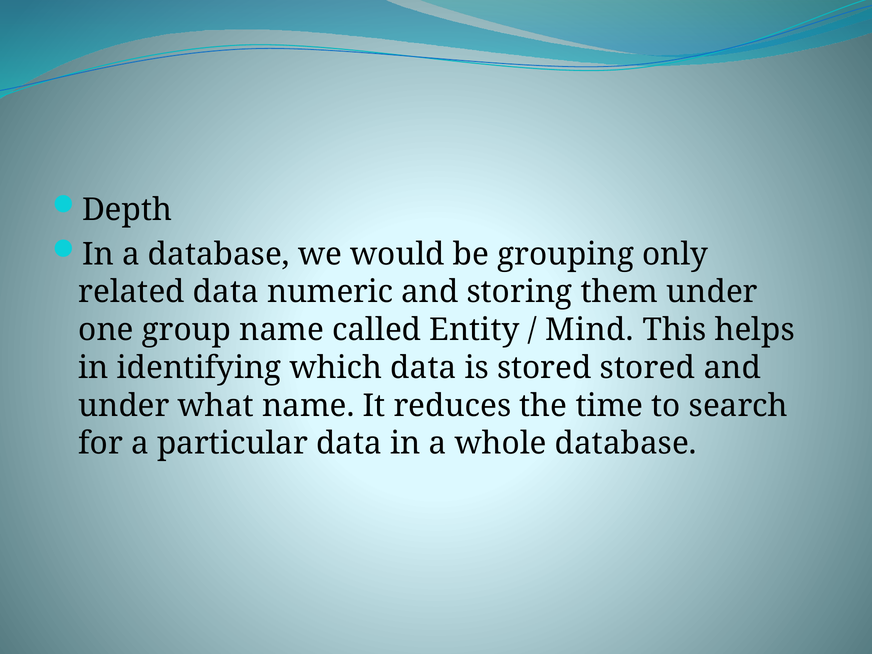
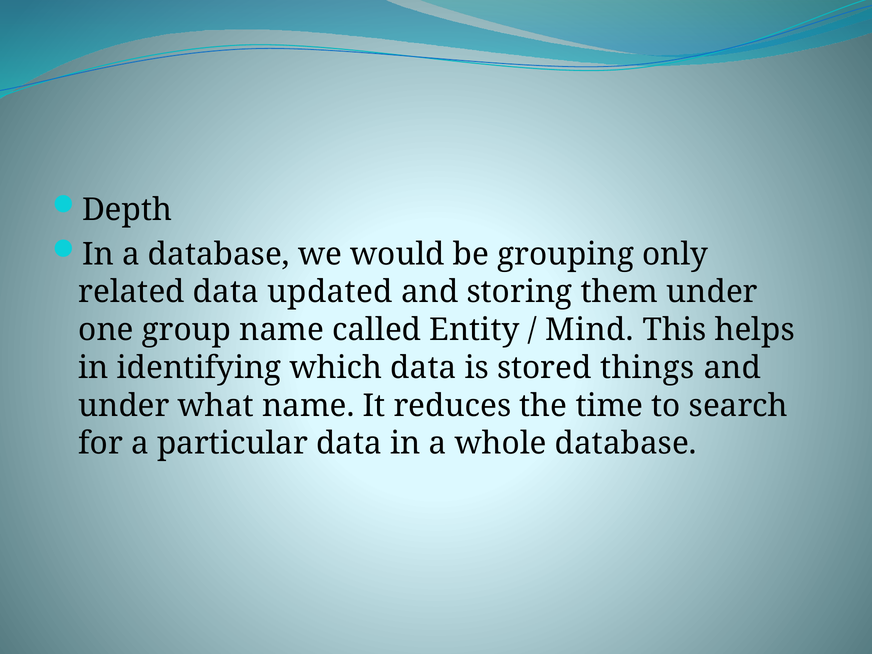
numeric: numeric -> updated
stored stored: stored -> things
